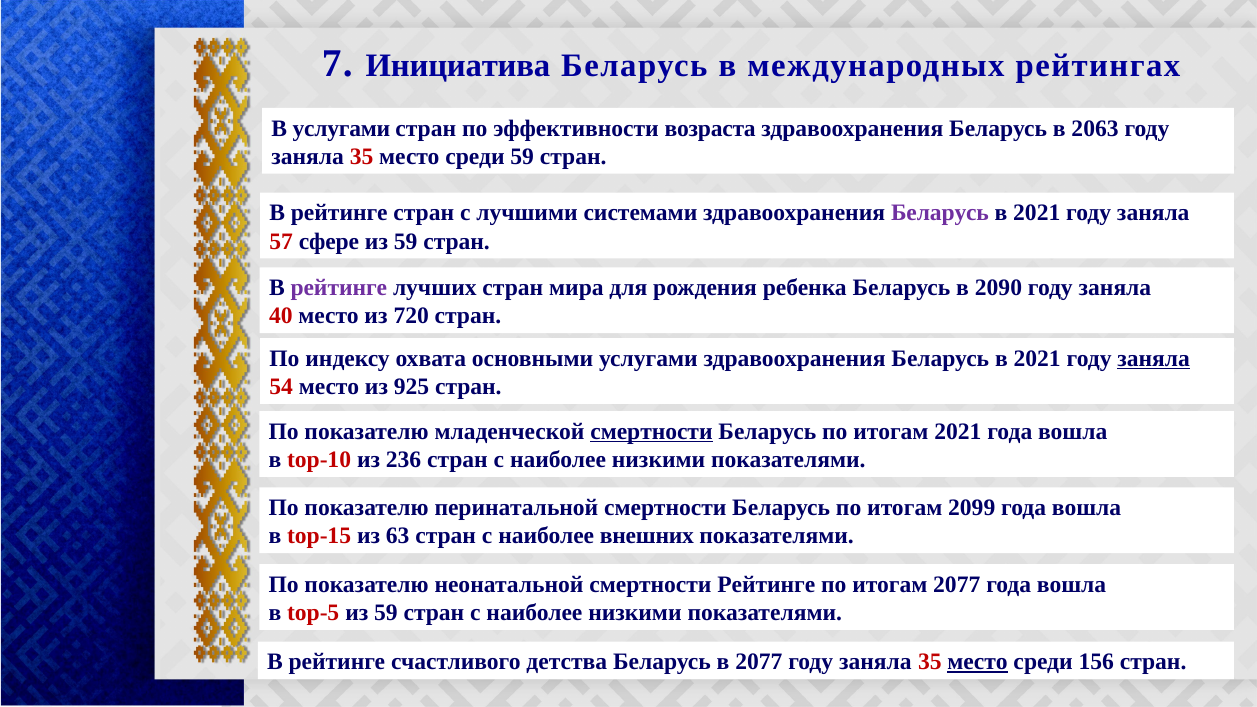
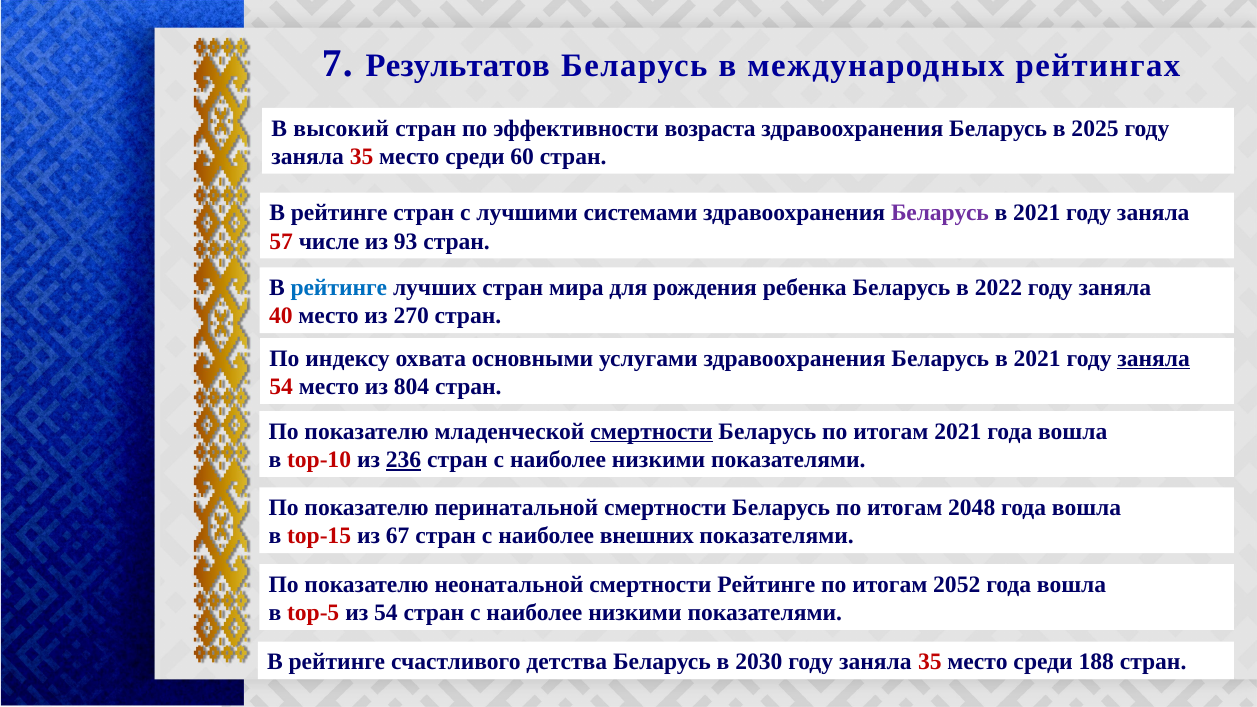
Инициатива: Инициатива -> Результатов
В услугами: услугами -> высокий
2063: 2063 -> 2025
среди 59: 59 -> 60
сфере: сфере -> числе
59 at (406, 241): 59 -> 93
рейтинге at (339, 288) colour: purple -> blue
2090: 2090 -> 2022
720: 720 -> 270
925: 925 -> 804
236 underline: none -> present
2099: 2099 -> 2048
63: 63 -> 67
итогам 2077: 2077 -> 2052
top-5 из 59: 59 -> 54
в 2077: 2077 -> 2030
место at (978, 662) underline: present -> none
156: 156 -> 188
